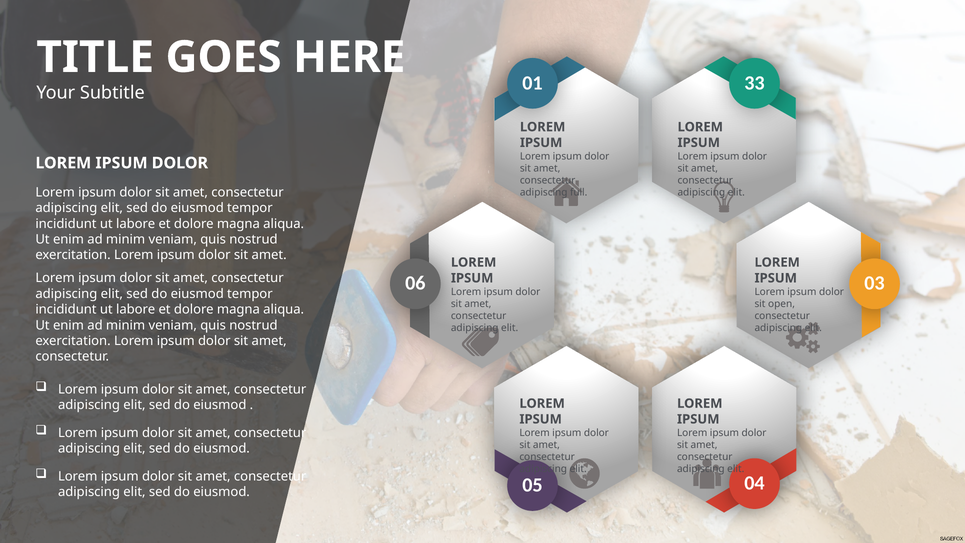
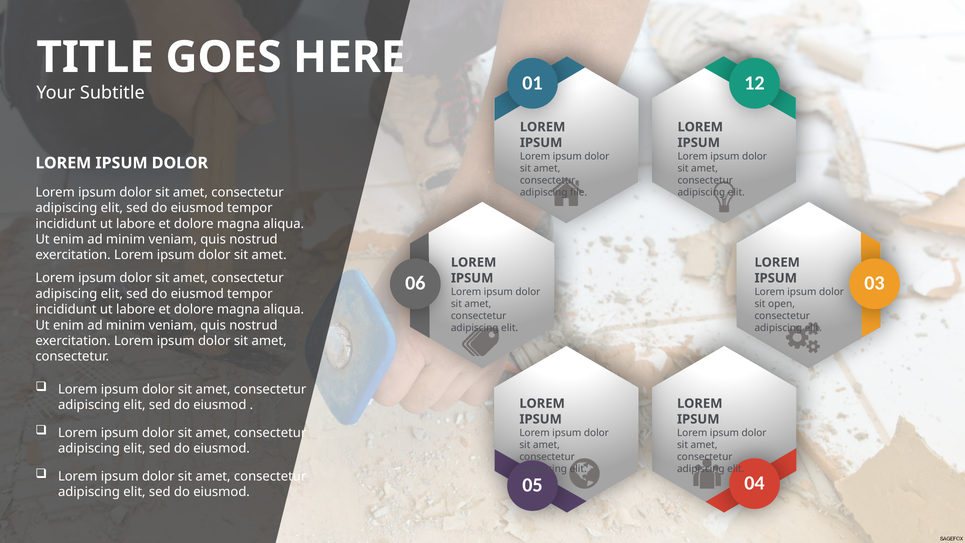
33: 33 -> 12
full: full -> file
